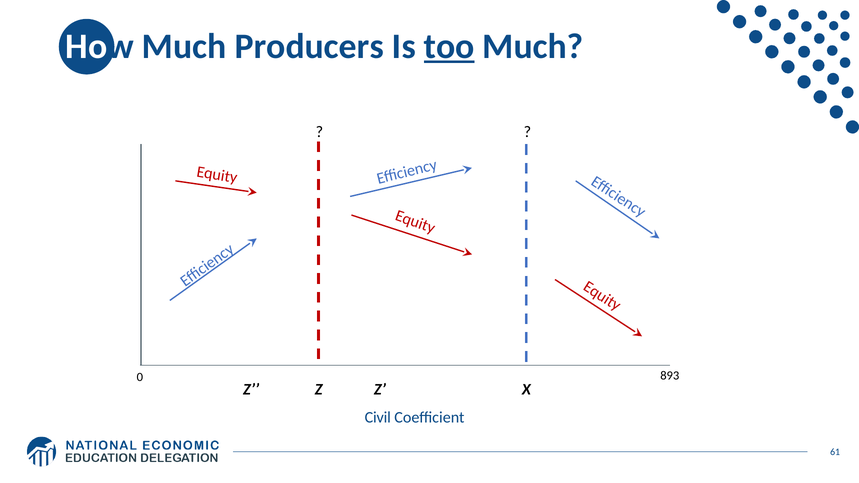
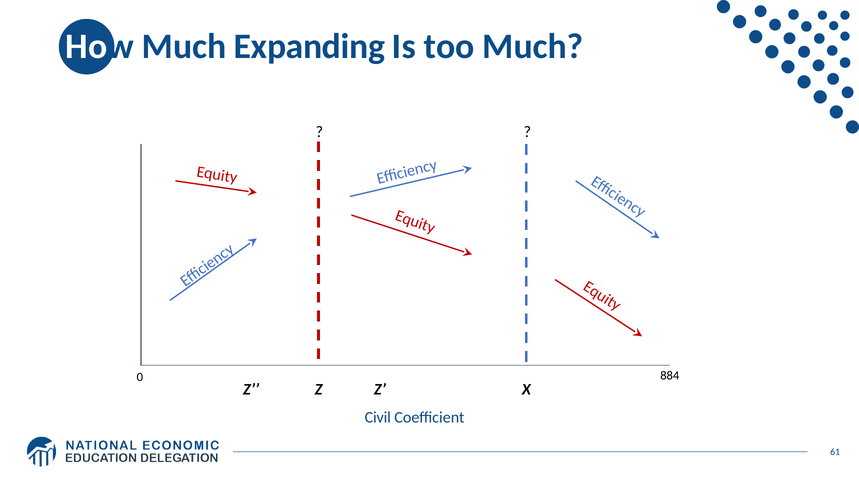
Producers: Producers -> Expanding
too underline: present -> none
893: 893 -> 884
